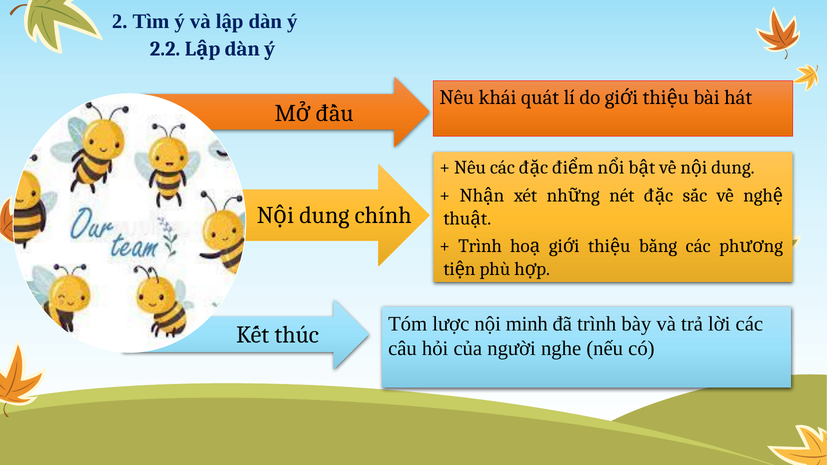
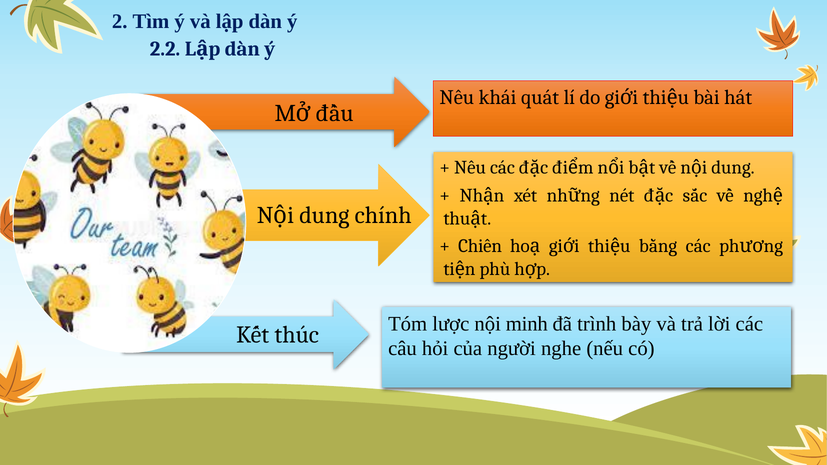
Trình at (480, 246): Trình -> Chiến
